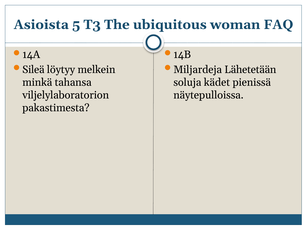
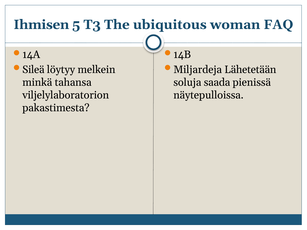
Asioista: Asioista -> Ihmisen
kädet: kädet -> saada
